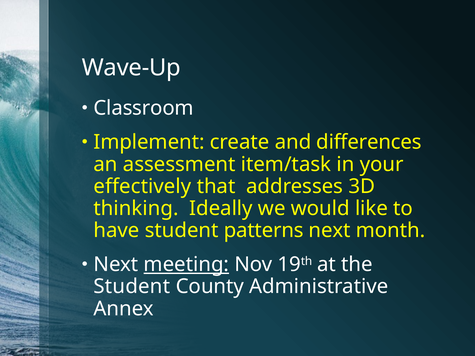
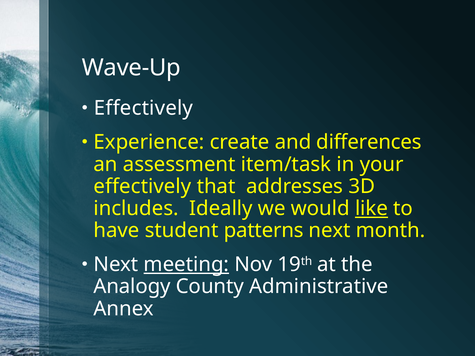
Classroom at (144, 108): Classroom -> Effectively
Implement: Implement -> Experience
thinking: thinking -> includes
like underline: none -> present
Student at (132, 287): Student -> Analogy
